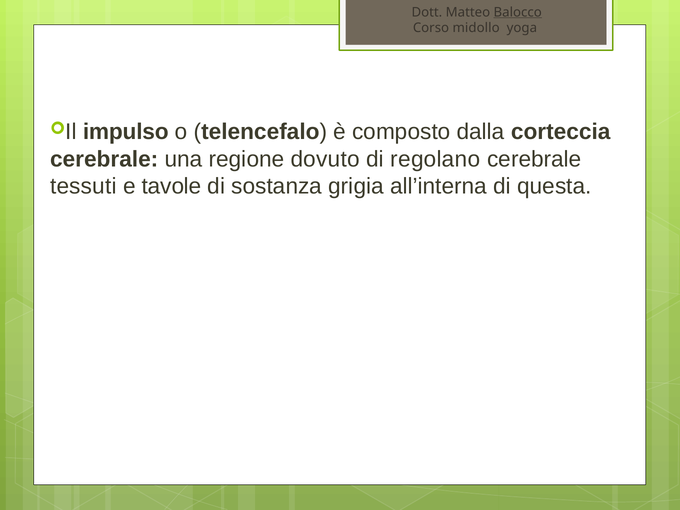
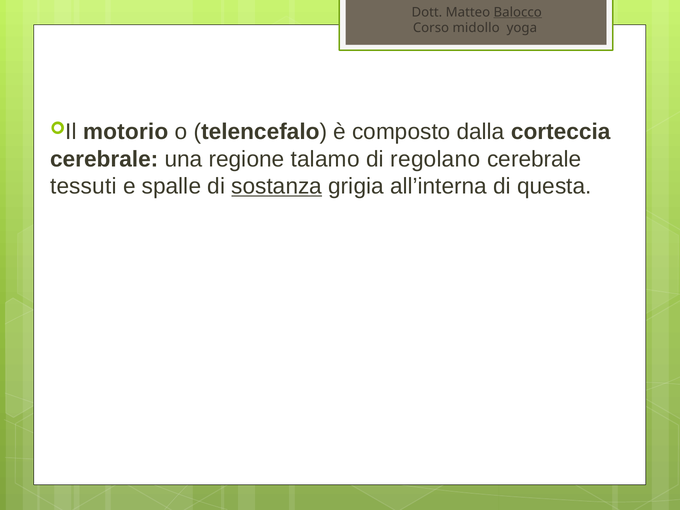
impulso: impulso -> motorio
dovuto: dovuto -> talamo
tavole: tavole -> spalle
sostanza underline: none -> present
